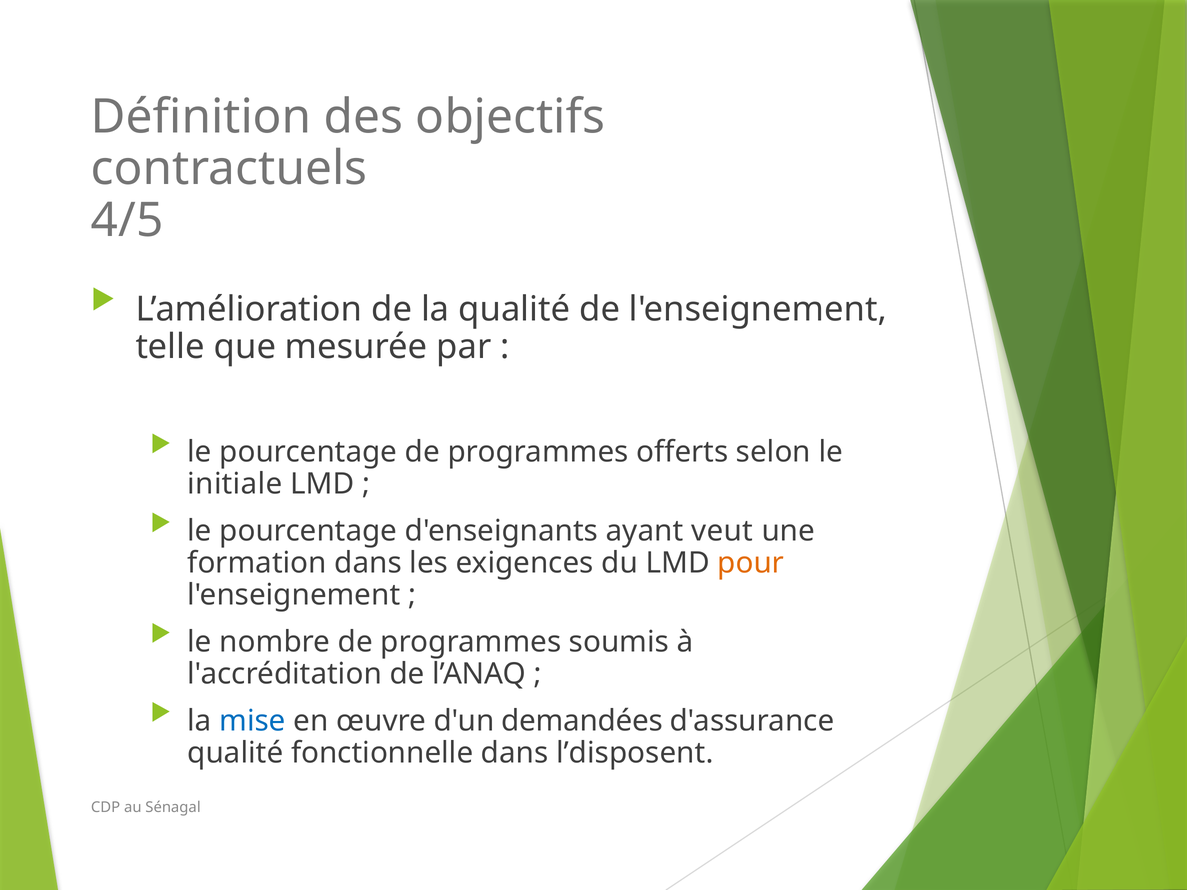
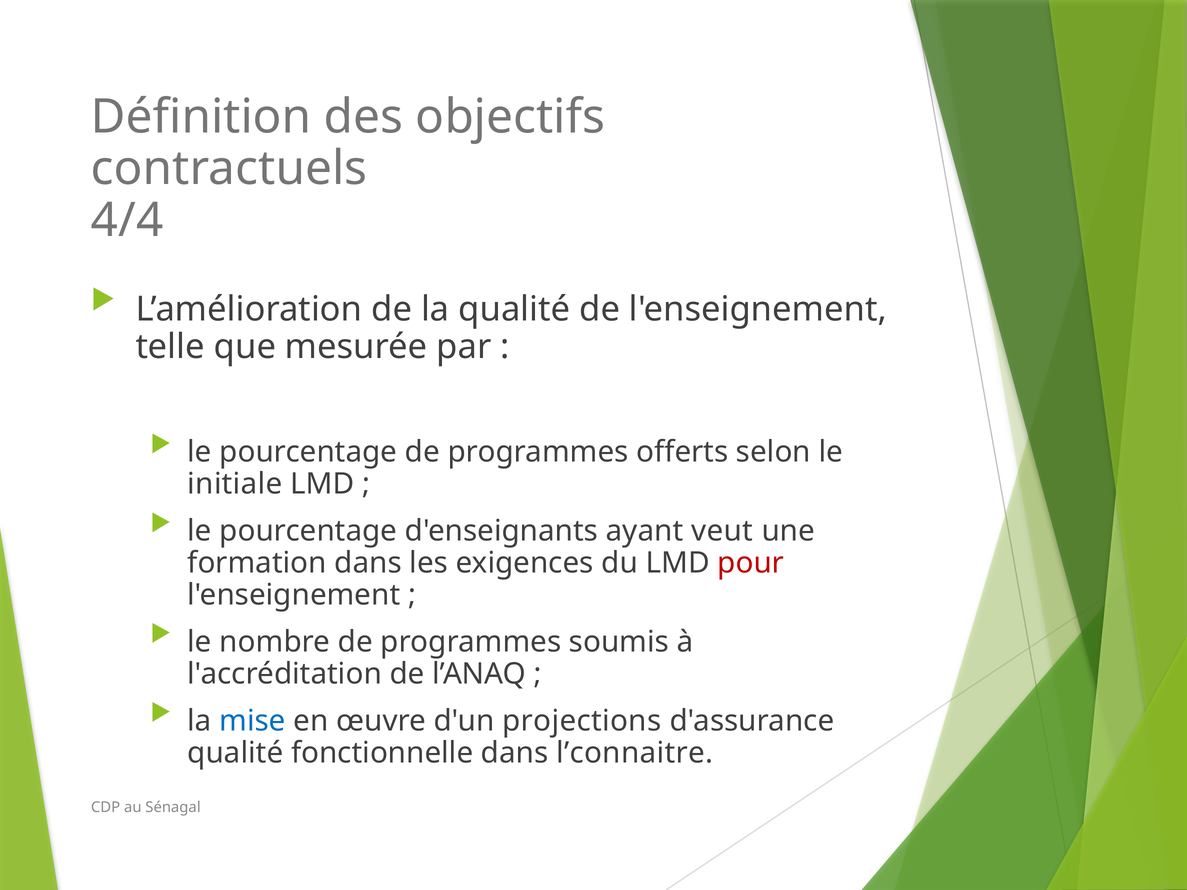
4/5: 4/5 -> 4/4
pour colour: orange -> red
demandées: demandées -> projections
l’disposent: l’disposent -> l’connaitre
